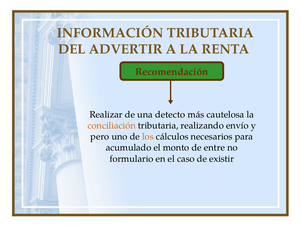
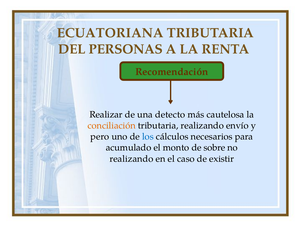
INFORMACIÓN: INFORMACIÓN -> ECUATORIANA
ADVERTIR: ADVERTIR -> PERSONAS
los colour: orange -> blue
entre: entre -> sobre
formulario at (131, 159): formulario -> realizando
